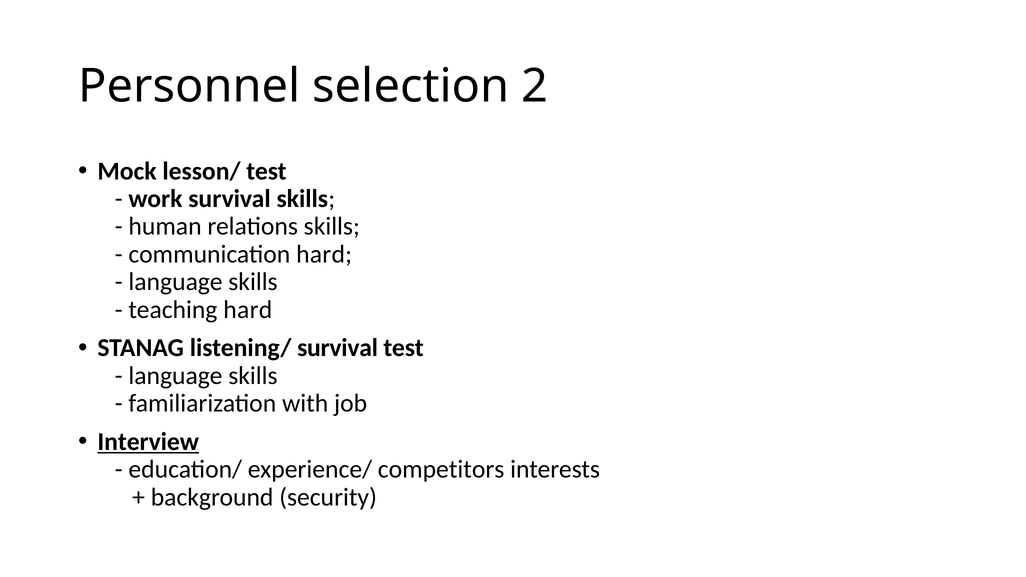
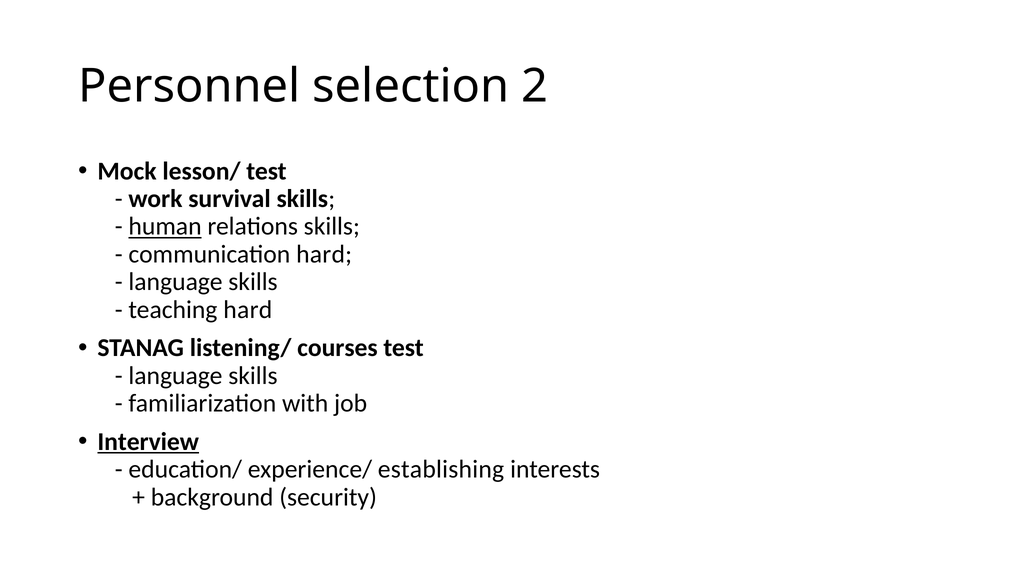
human underline: none -> present
listening/ survival: survival -> courses
competitors: competitors -> establishing
